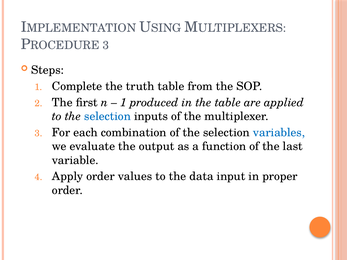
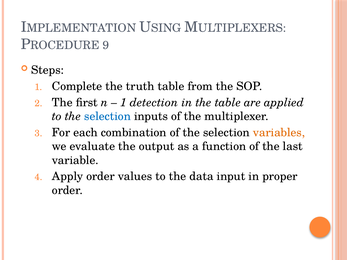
3 at (106, 45): 3 -> 9
produced: produced -> detection
variables colour: blue -> orange
